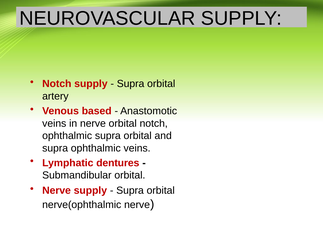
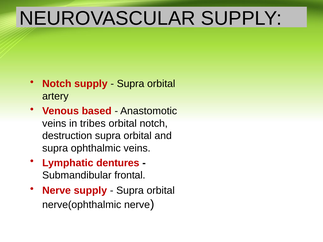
in nerve: nerve -> tribes
ophthalmic at (67, 136): ophthalmic -> destruction
Submandibular orbital: orbital -> frontal
